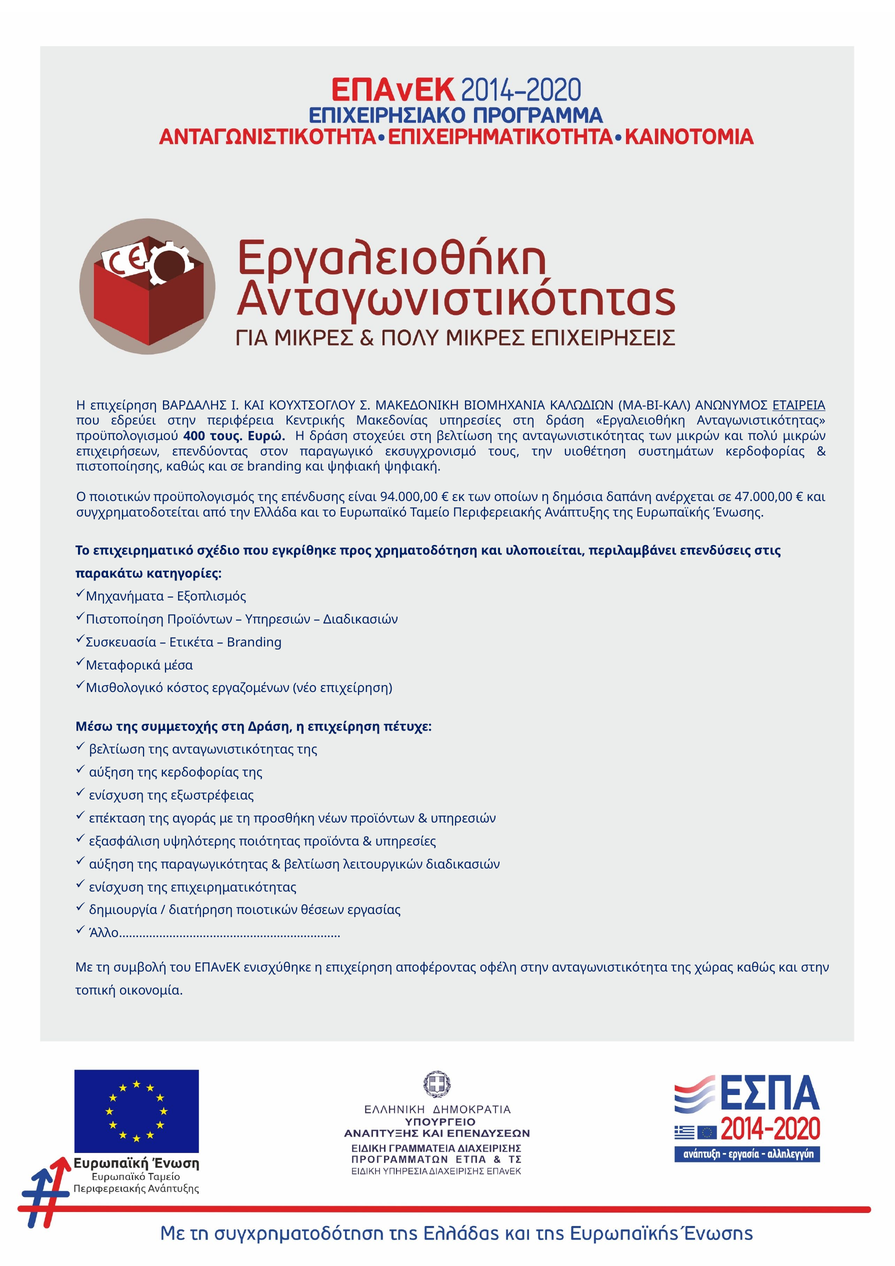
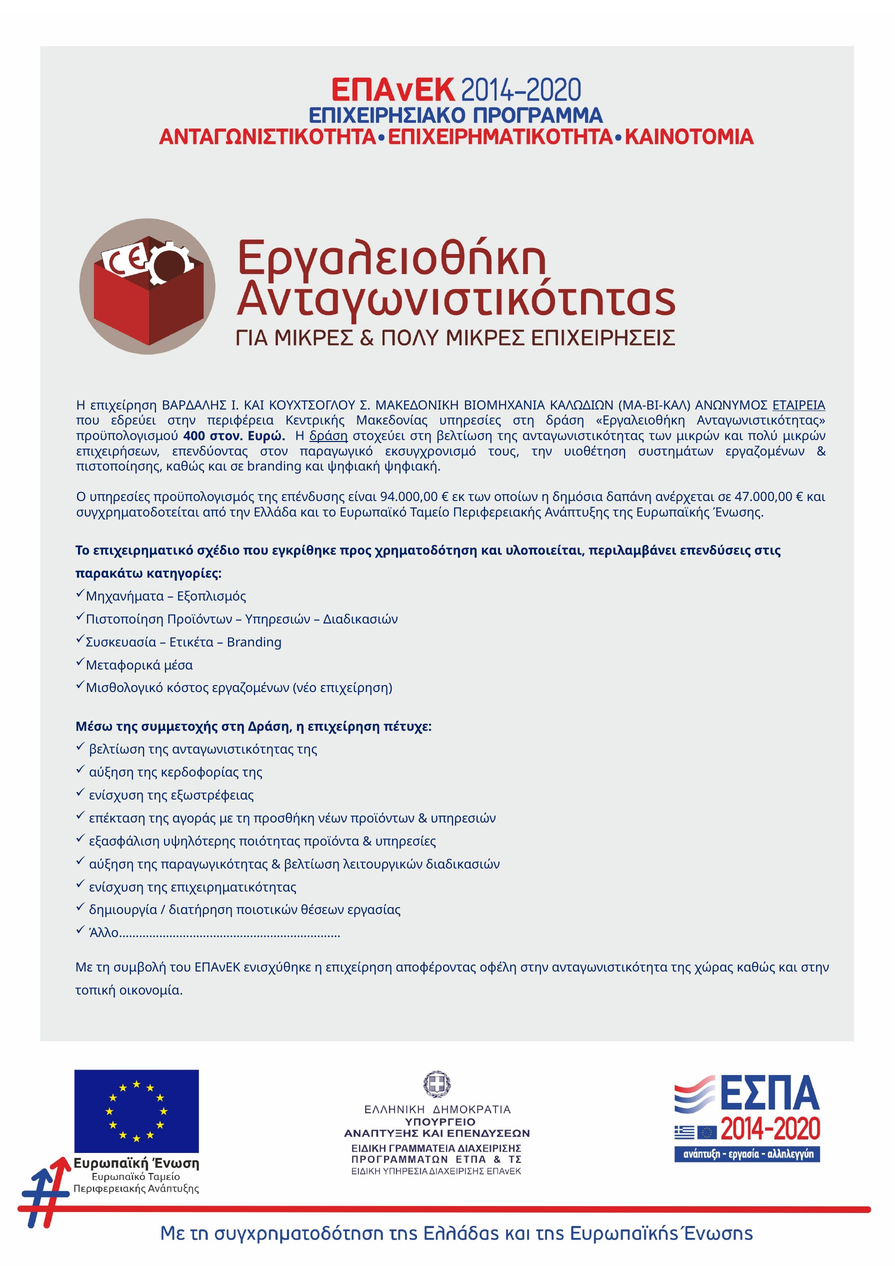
400 τους: τους -> στον
δράση at (329, 436) underline: none -> present
συστημάτων κερδοφορίας: κερδοφορίας -> εργαζομένων
Ο ποιοτικών: ποιοτικών -> υπηρεσίες
